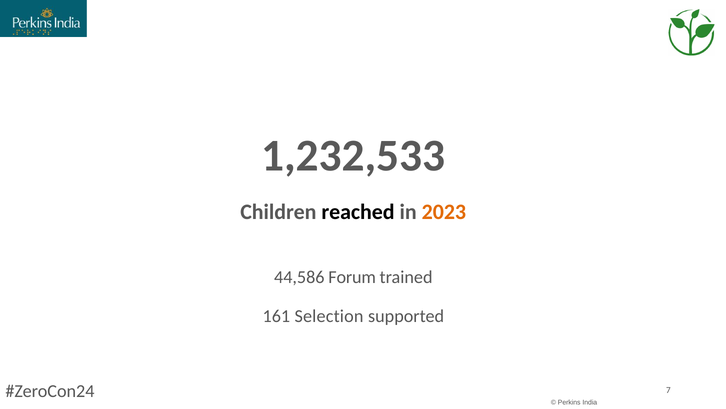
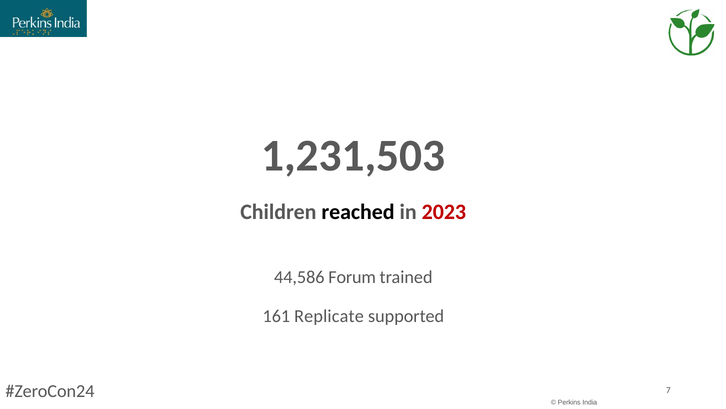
1,232,533: 1,232,533 -> 1,231,503
2023 colour: orange -> red
Selection: Selection -> Replicate
